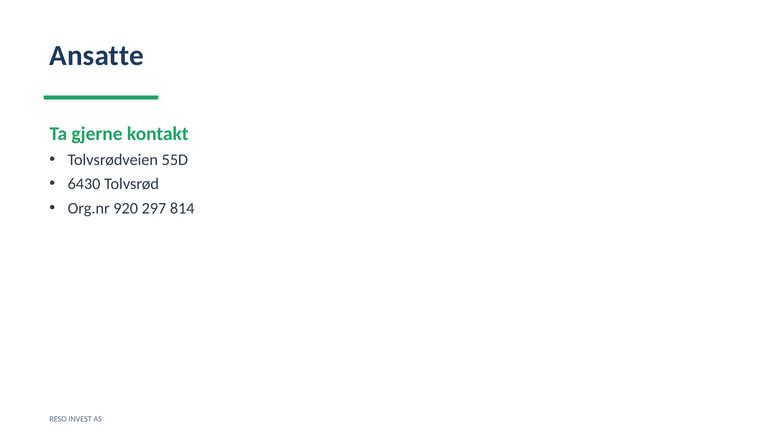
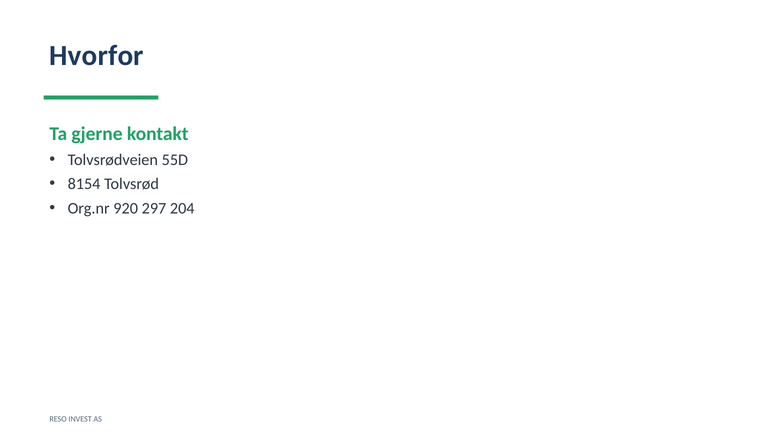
Ansatte: Ansatte -> Hvorfor
6430: 6430 -> 8154
814: 814 -> 204
